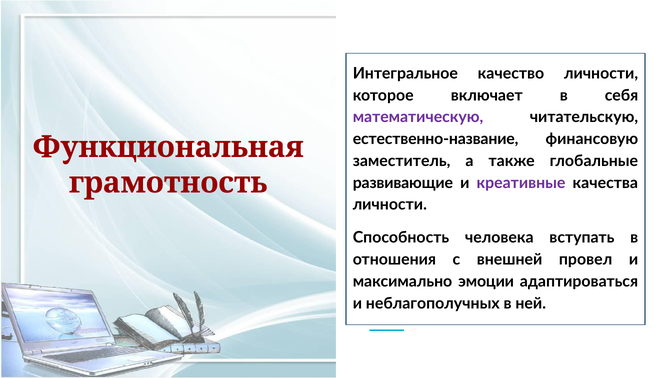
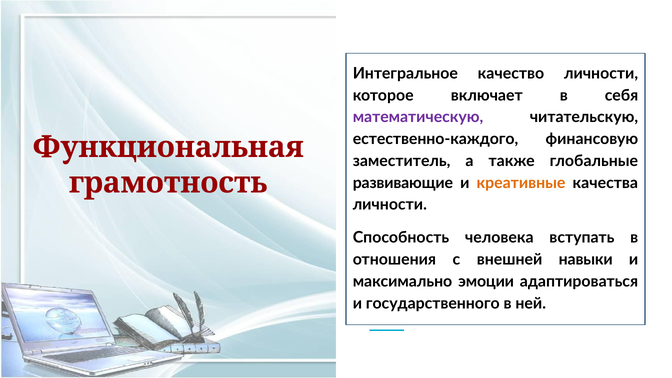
естественно-название: естественно-название -> естественно-каждого
креативные colour: purple -> orange
провел: провел -> навыки
неблагополучных: неблагополучных -> государственного
